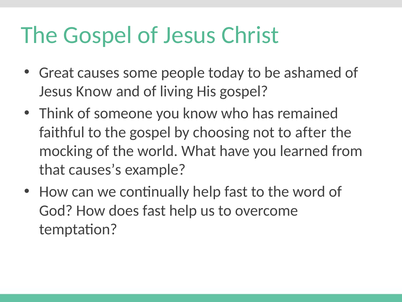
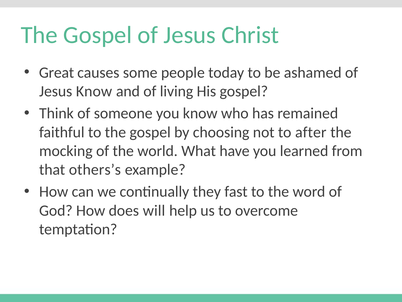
causes’s: causes’s -> others’s
continually help: help -> they
does fast: fast -> will
